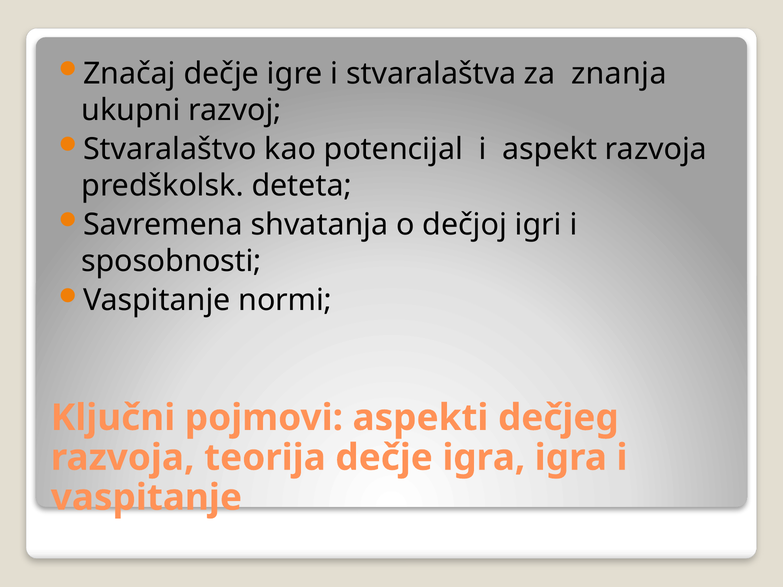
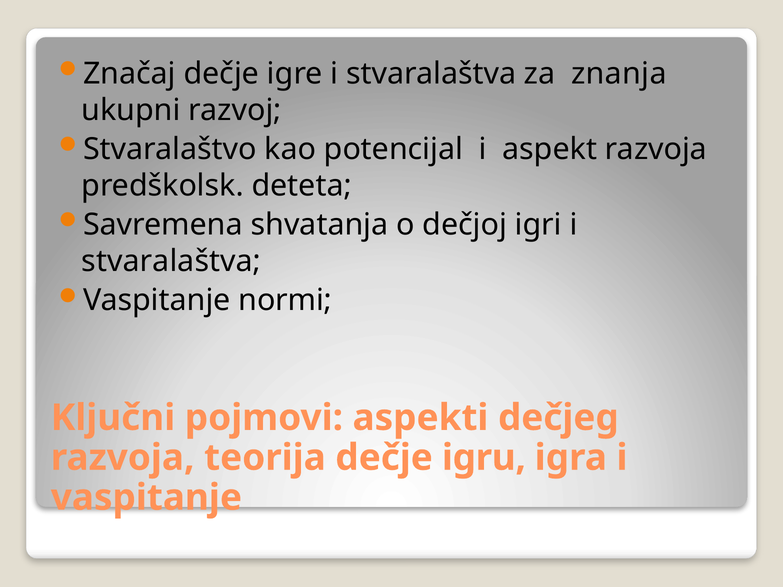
sposobnosti at (171, 261): sposobnosti -> stvaralaštva
dečje igra: igra -> igru
